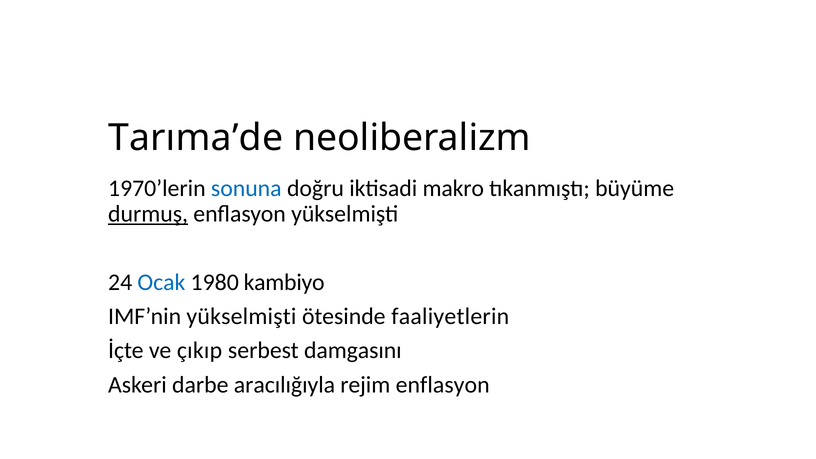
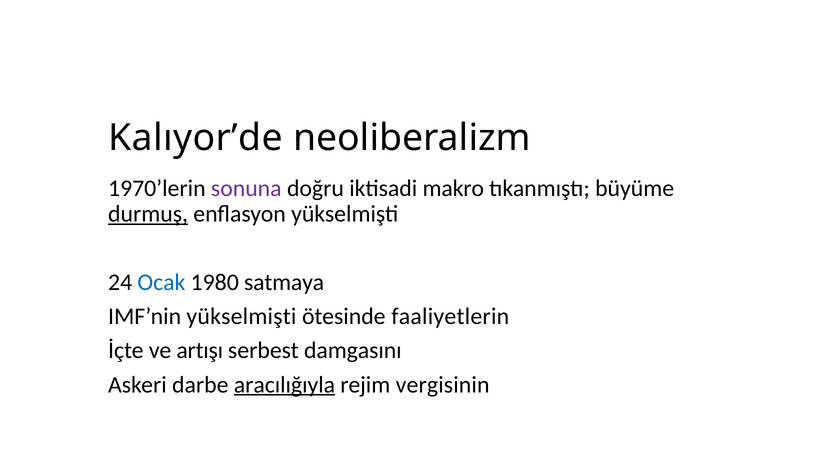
Tarıma’de: Tarıma’de -> Kalıyor’de
sonuna colour: blue -> purple
kambiyo: kambiyo -> satmaya
çıkıp: çıkıp -> artışı
aracılığıyla underline: none -> present
rejim enflasyon: enflasyon -> vergisinin
